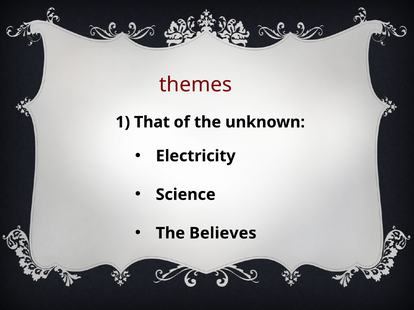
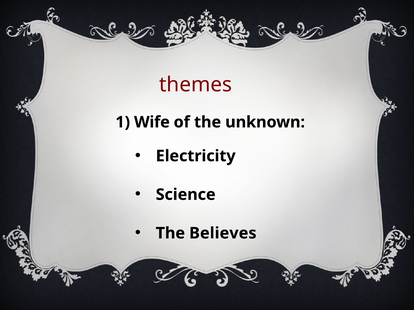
That: That -> Wife
